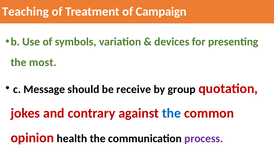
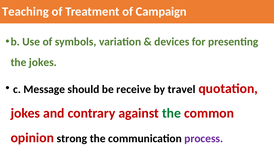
the most: most -> jokes
group: group -> travel
the at (171, 113) colour: blue -> green
health: health -> strong
